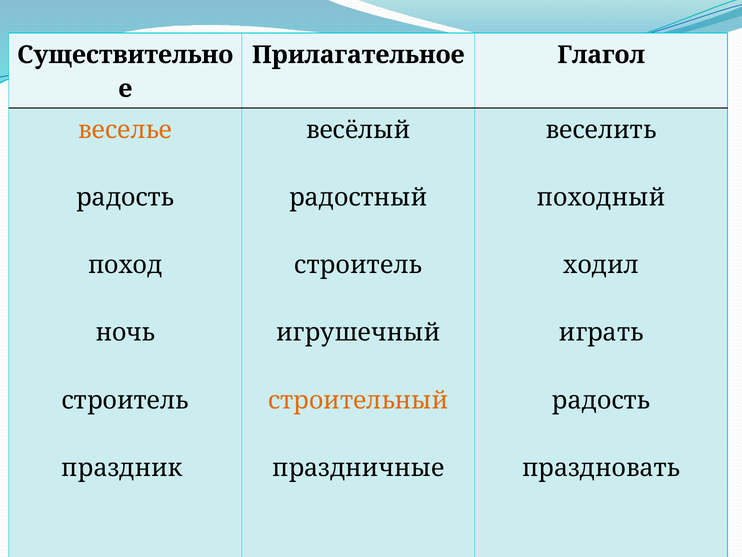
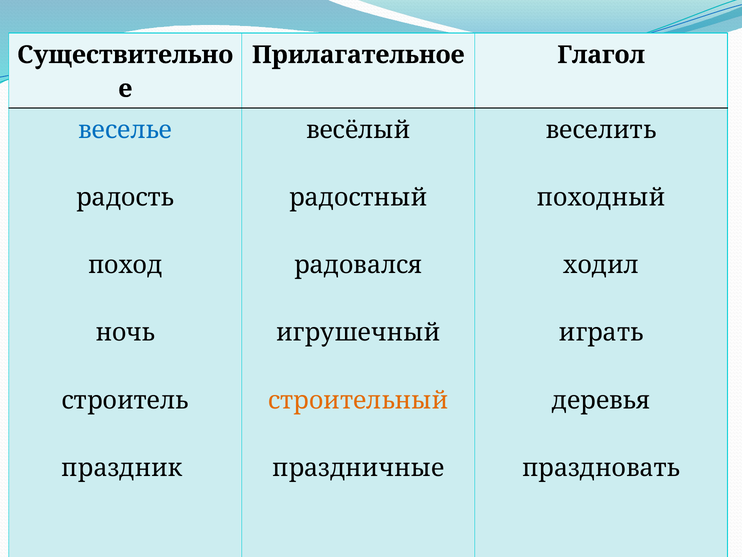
веселье colour: orange -> blue
строитель at (358, 265): строитель -> радовался
радость at (601, 400): радость -> деревья
